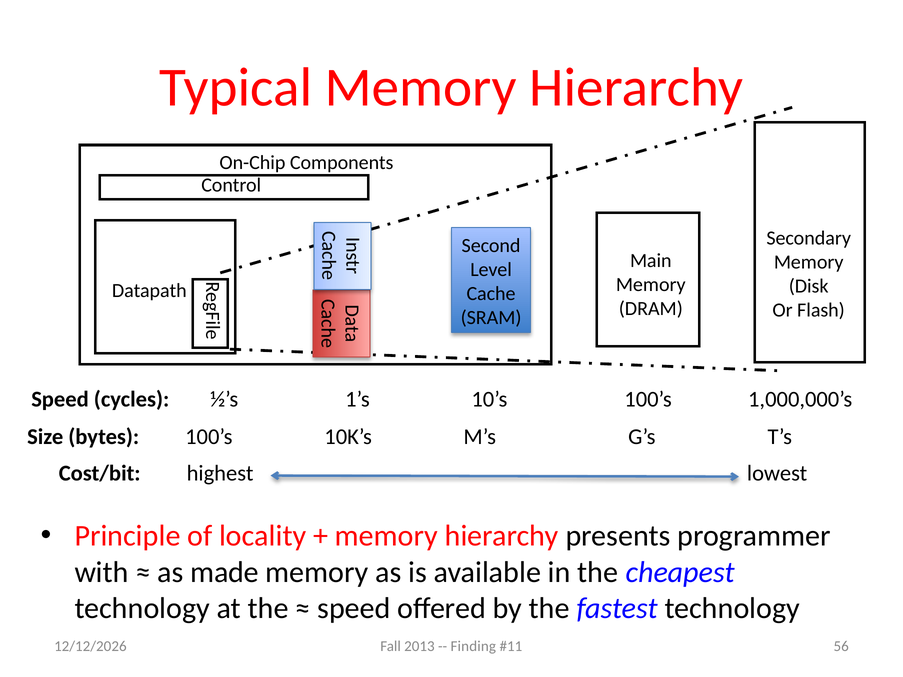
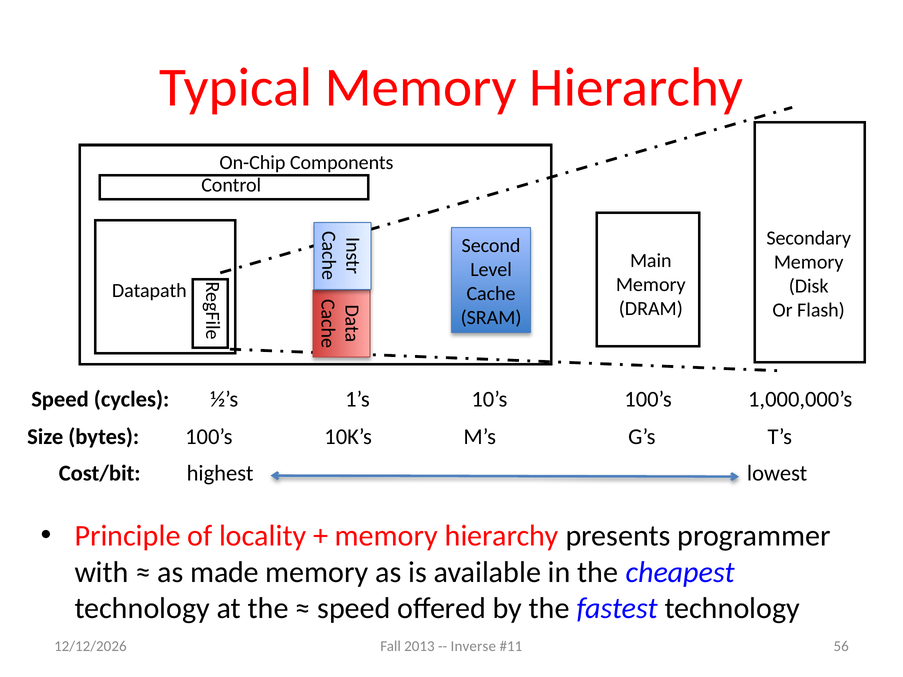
Finding: Finding -> Inverse
